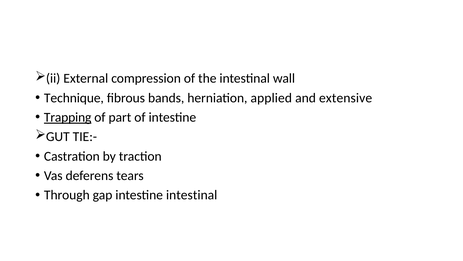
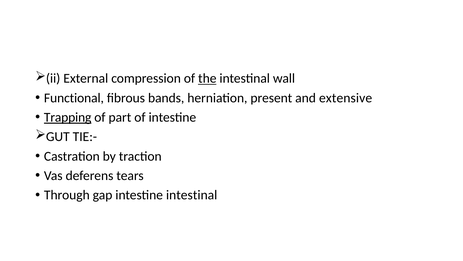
the underline: none -> present
Technique: Technique -> Functional
applied: applied -> present
